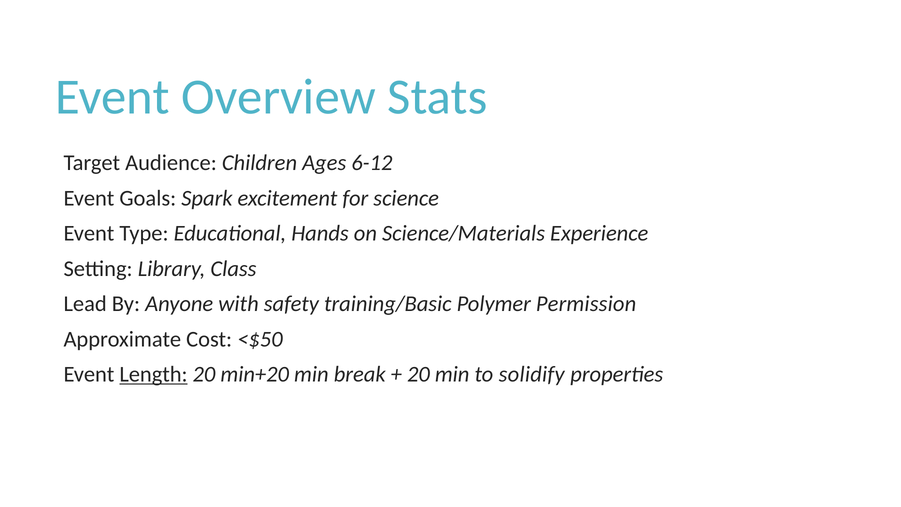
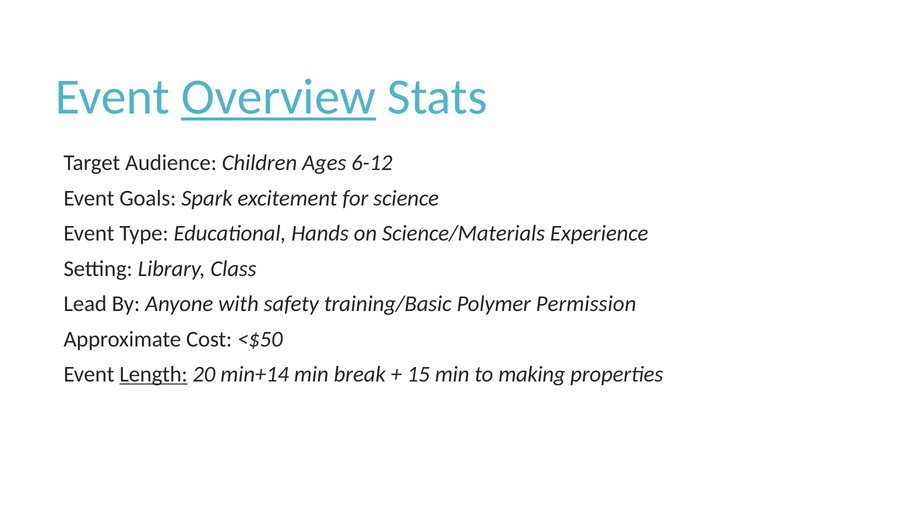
Overview underline: none -> present
min+20: min+20 -> min+14
20 at (418, 374): 20 -> 15
solidify: solidify -> making
